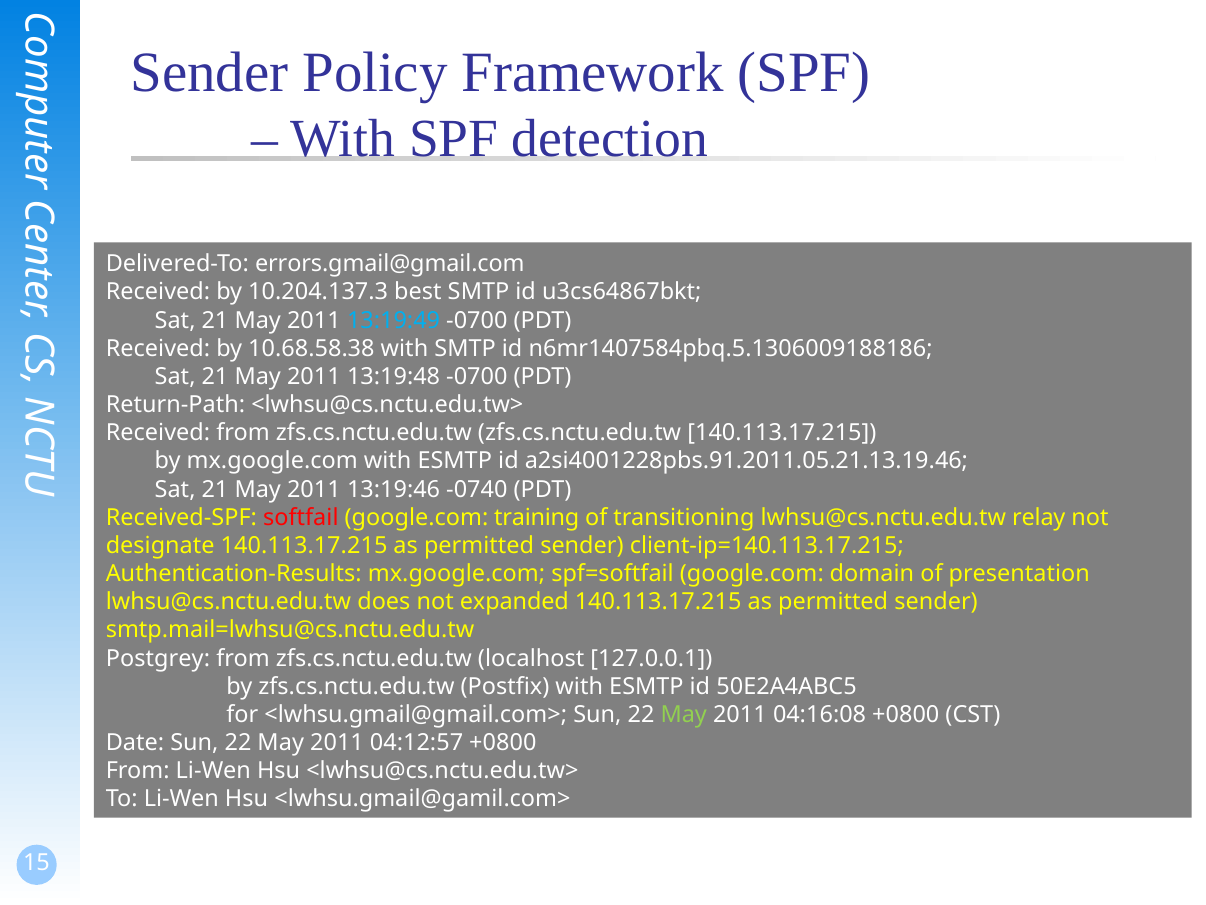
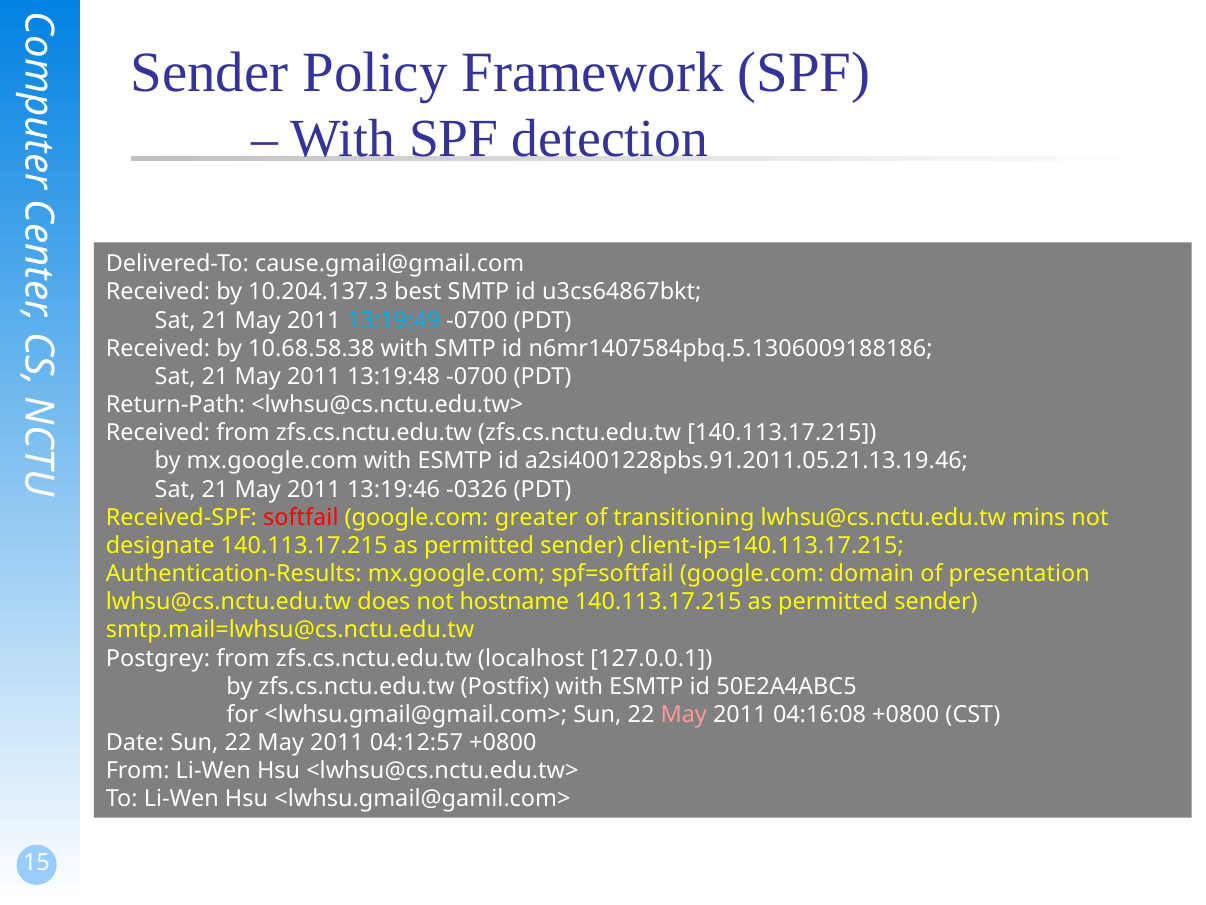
errors.gmail@gmail.com: errors.gmail@gmail.com -> cause.gmail@gmail.com
-0740: -0740 -> -0326
training: training -> greater
relay: relay -> mins
expanded: expanded -> hostname
May at (684, 714) colour: light green -> pink
